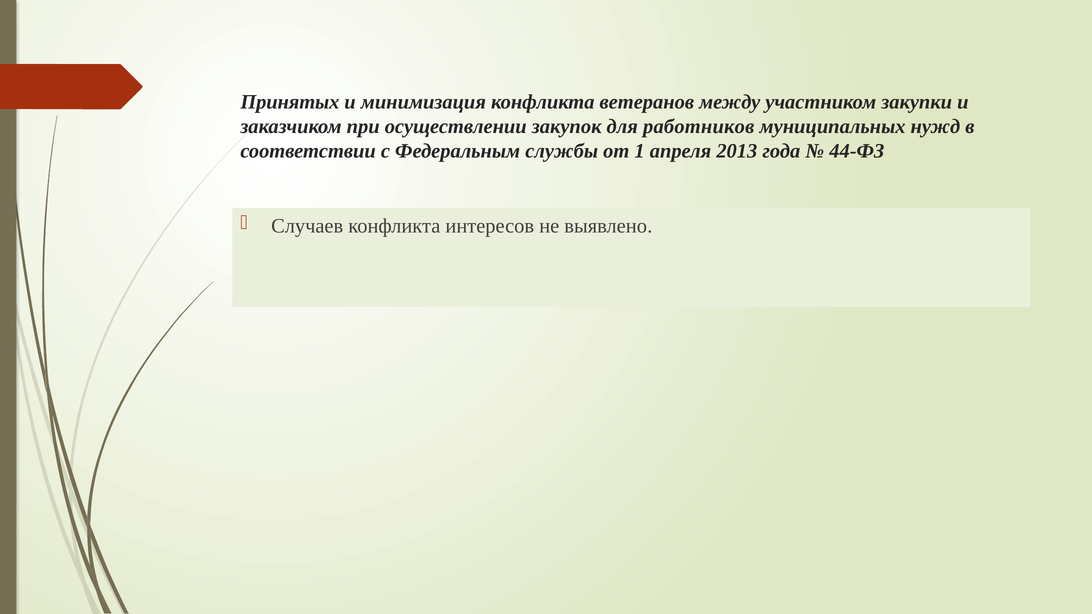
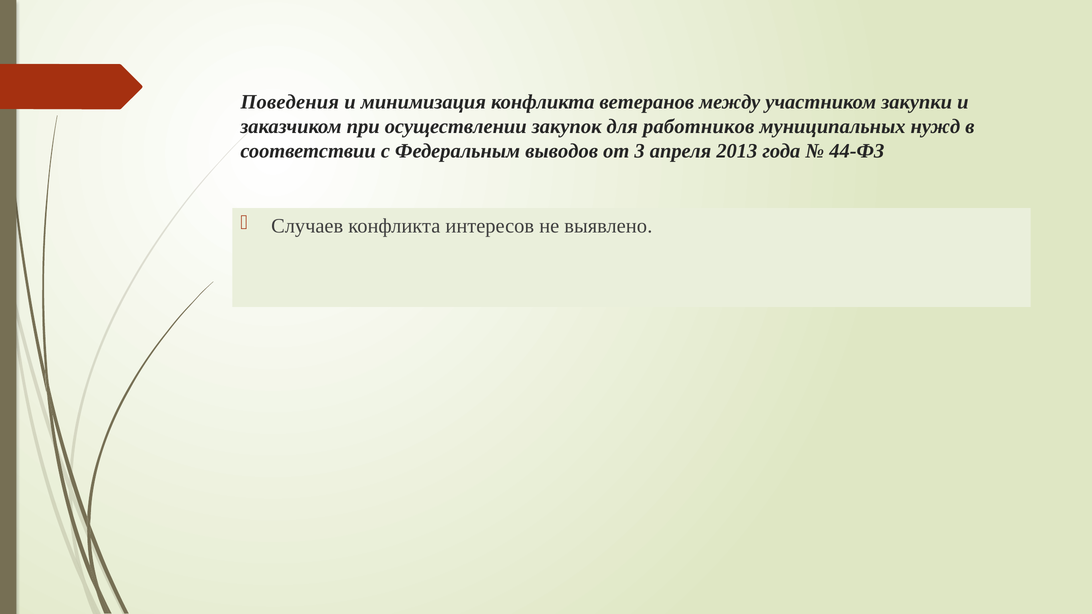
Принятых: Принятых -> Поведения
службы: службы -> выводов
1: 1 -> 3
